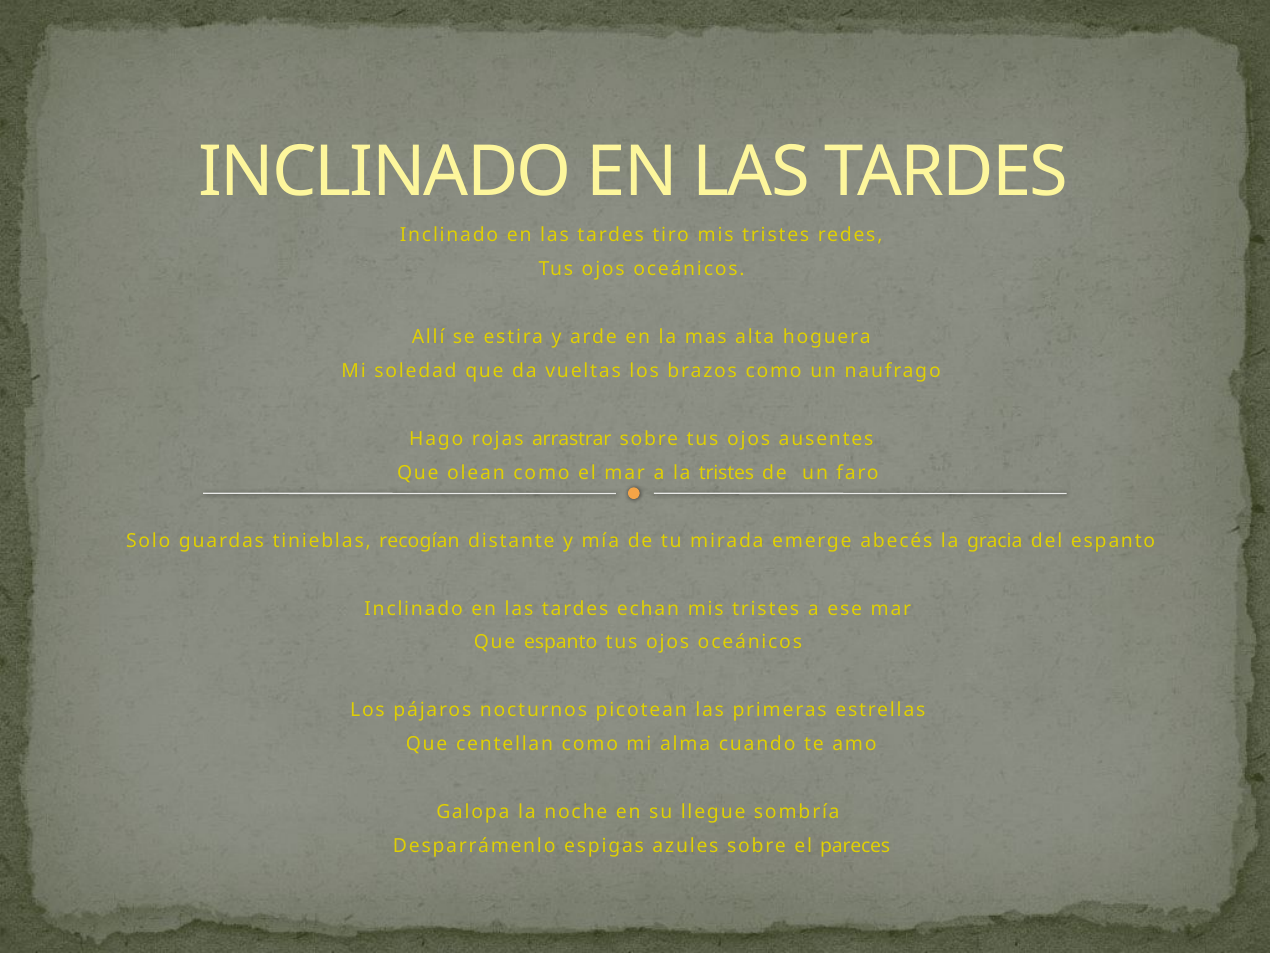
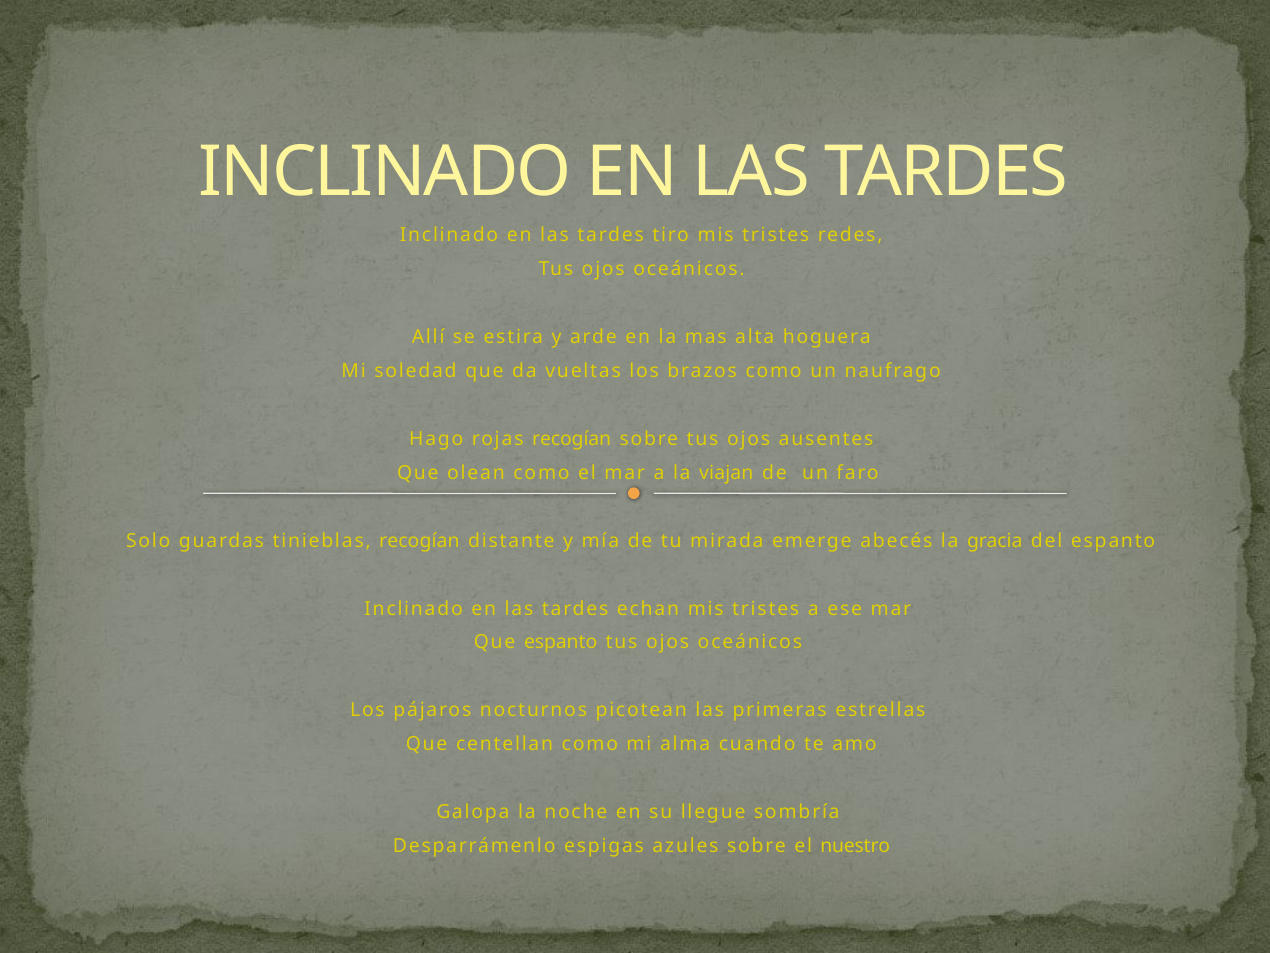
rojas arrastrar: arrastrar -> recogían
la tristes: tristes -> viajan
pareces: pareces -> nuestro
